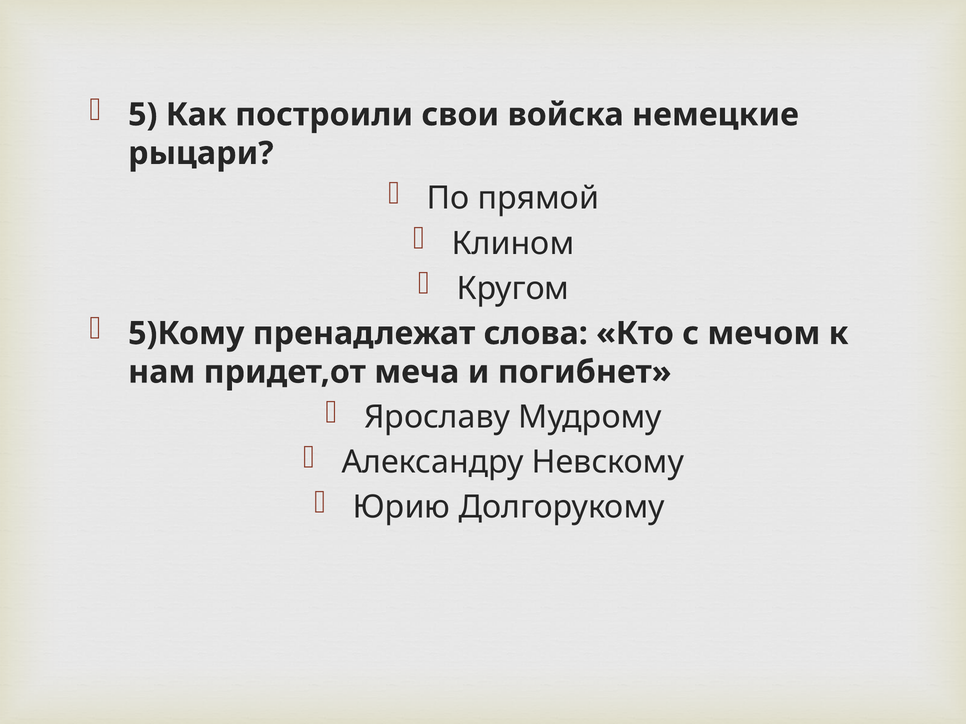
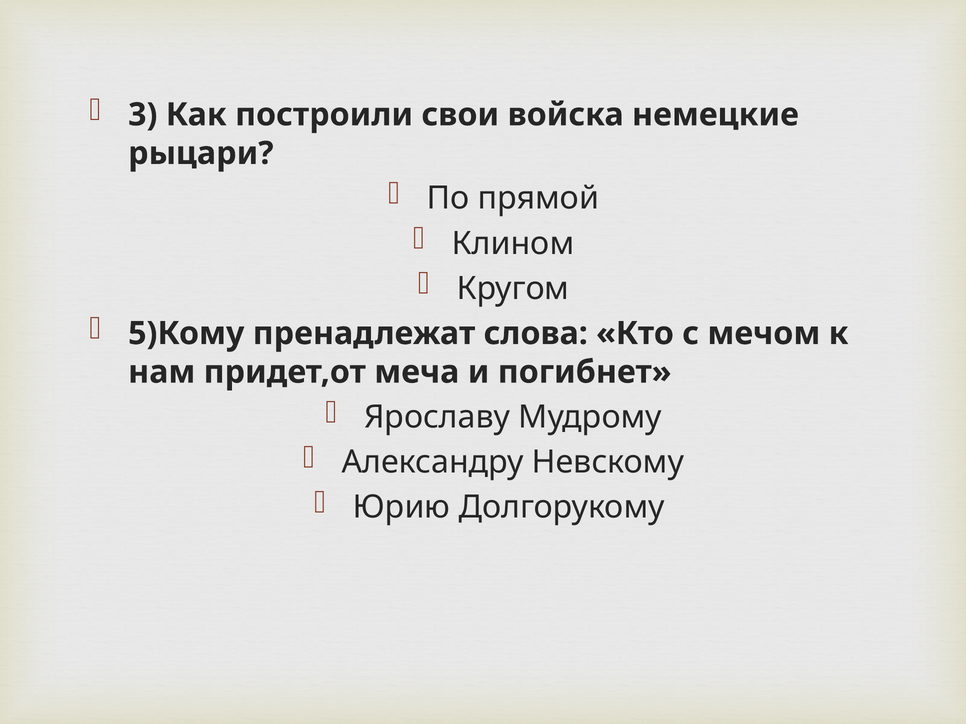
5: 5 -> 3
